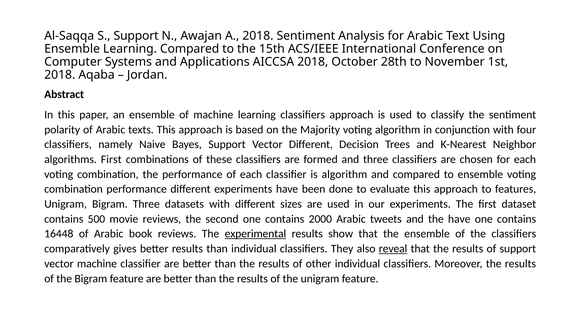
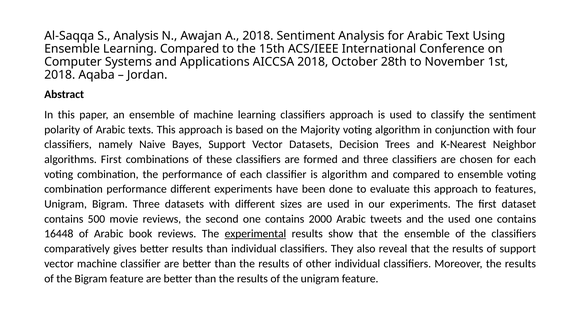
S Support: Support -> Analysis
Vector Different: Different -> Datasets
the have: have -> used
reveal underline: present -> none
